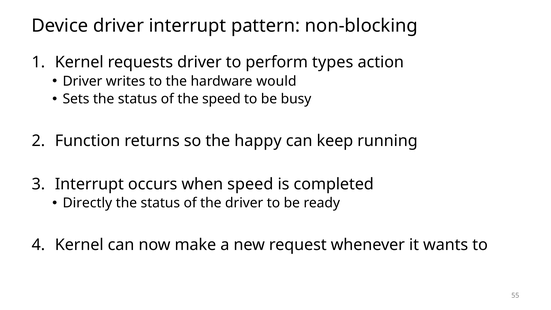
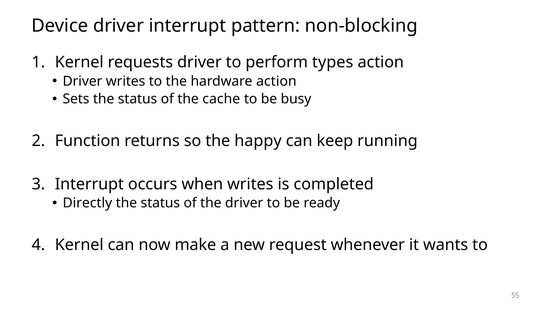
hardware would: would -> action
the speed: speed -> cache
when speed: speed -> writes
